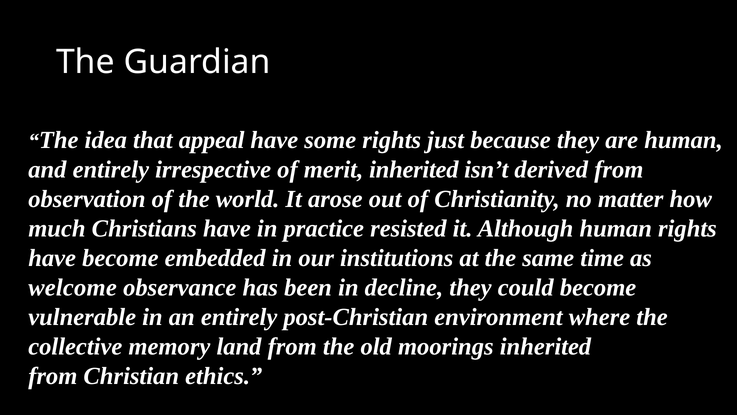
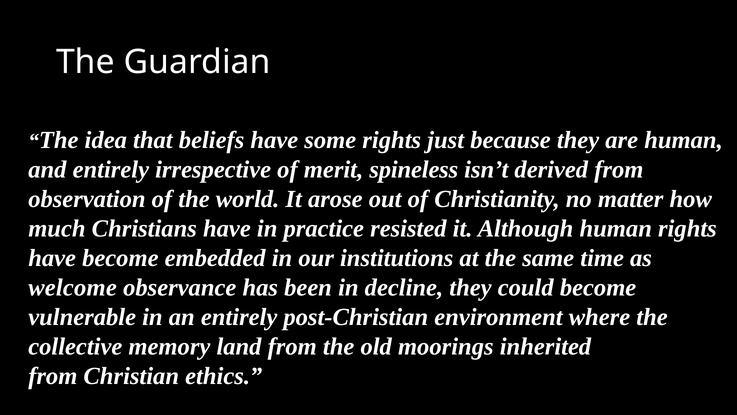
appeal: appeal -> beliefs
merit inherited: inherited -> spineless
